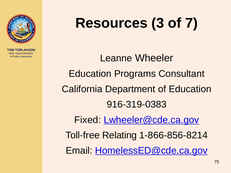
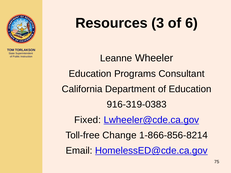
7: 7 -> 6
Relating: Relating -> Change
